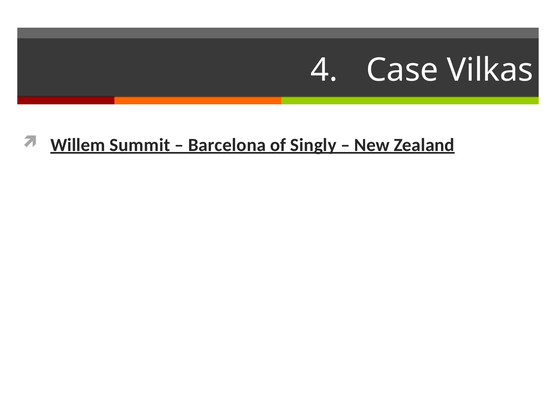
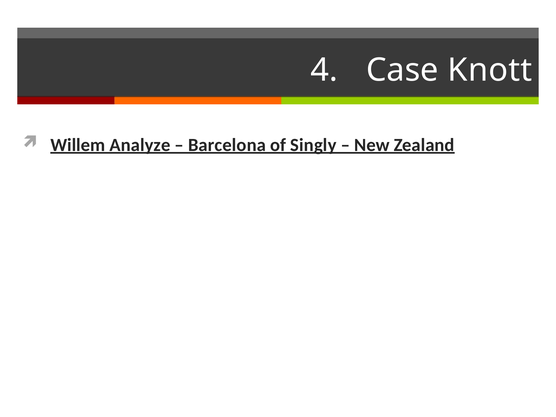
Vilkas: Vilkas -> Knott
Summit: Summit -> Analyze
